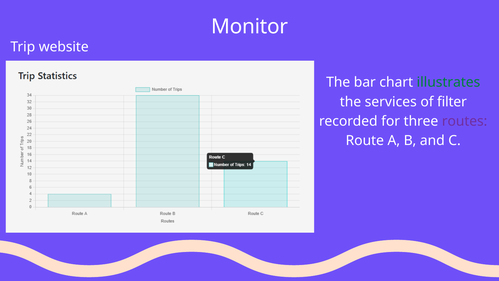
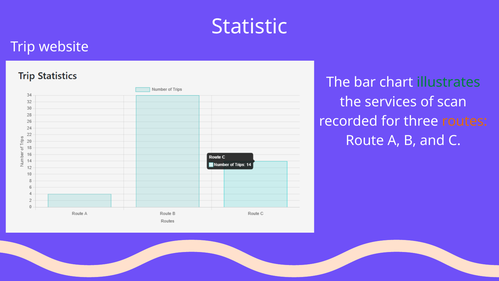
Monitor: Monitor -> Statistic
filter: filter -> scan
routes colour: purple -> orange
